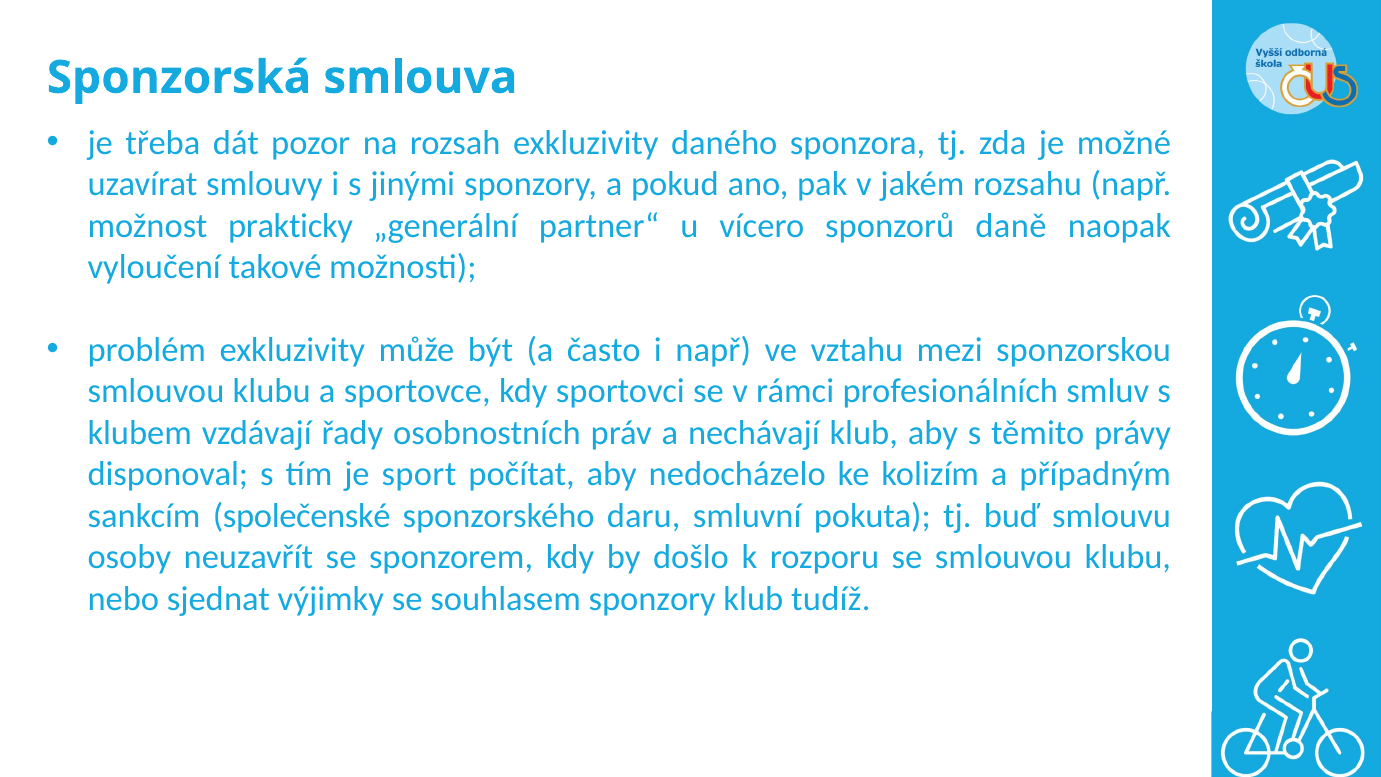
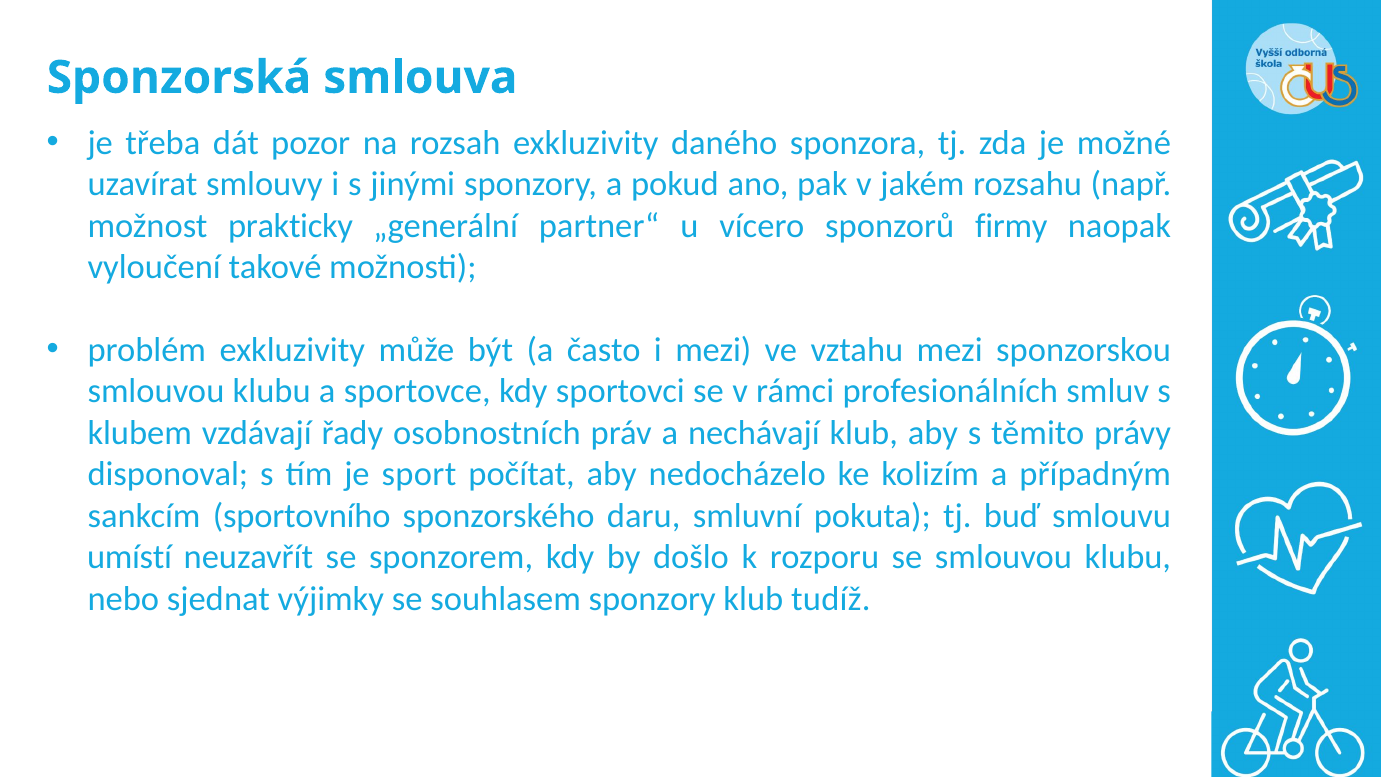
daně: daně -> firmy
i např: např -> mezi
společenské: společenské -> sportovního
osoby: osoby -> umístí
